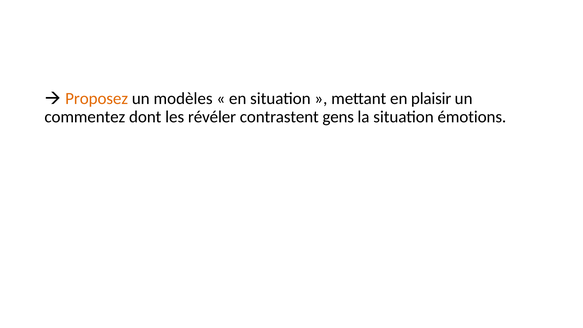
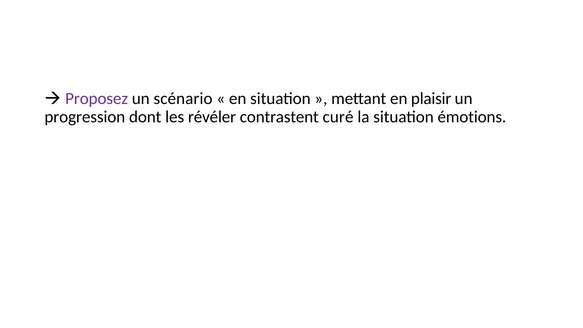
Proposez colour: orange -> purple
modèles: modèles -> scénario
commentez: commentez -> progression
gens: gens -> curé
